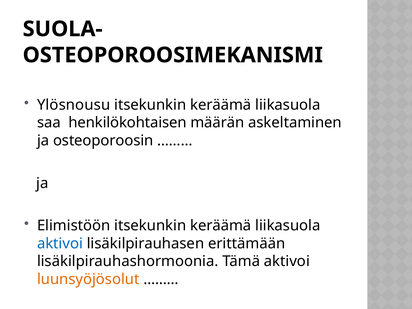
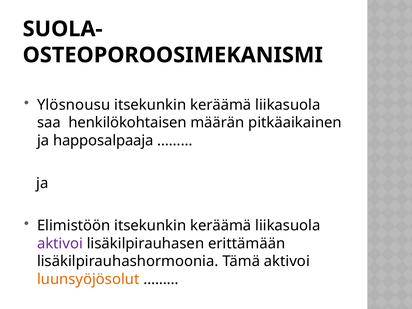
askeltaminen: askeltaminen -> pitkäaikainen
osteoporoosin: osteoporoosin -> happosalpaaja
aktivoi at (60, 244) colour: blue -> purple
